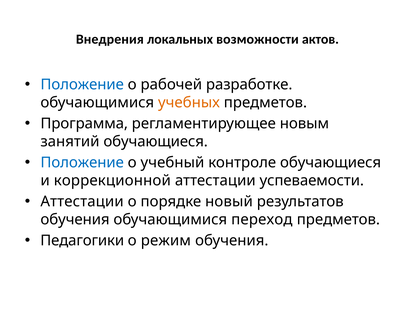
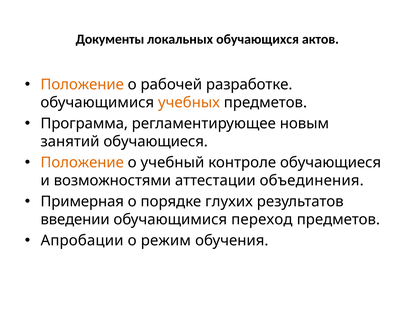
Внедрения: Внедрения -> Документы
возможности: возможности -> обучающихся
Положение at (82, 85) colour: blue -> orange
Положение at (82, 163) colour: blue -> orange
коррекционной: коррекционной -> возможностями
успеваемости: успеваемости -> объединения
Аттестации at (82, 202): Аттестации -> Примерная
новый: новый -> глухих
обучения at (75, 220): обучения -> введении
Педагогики: Педагогики -> Апробации
